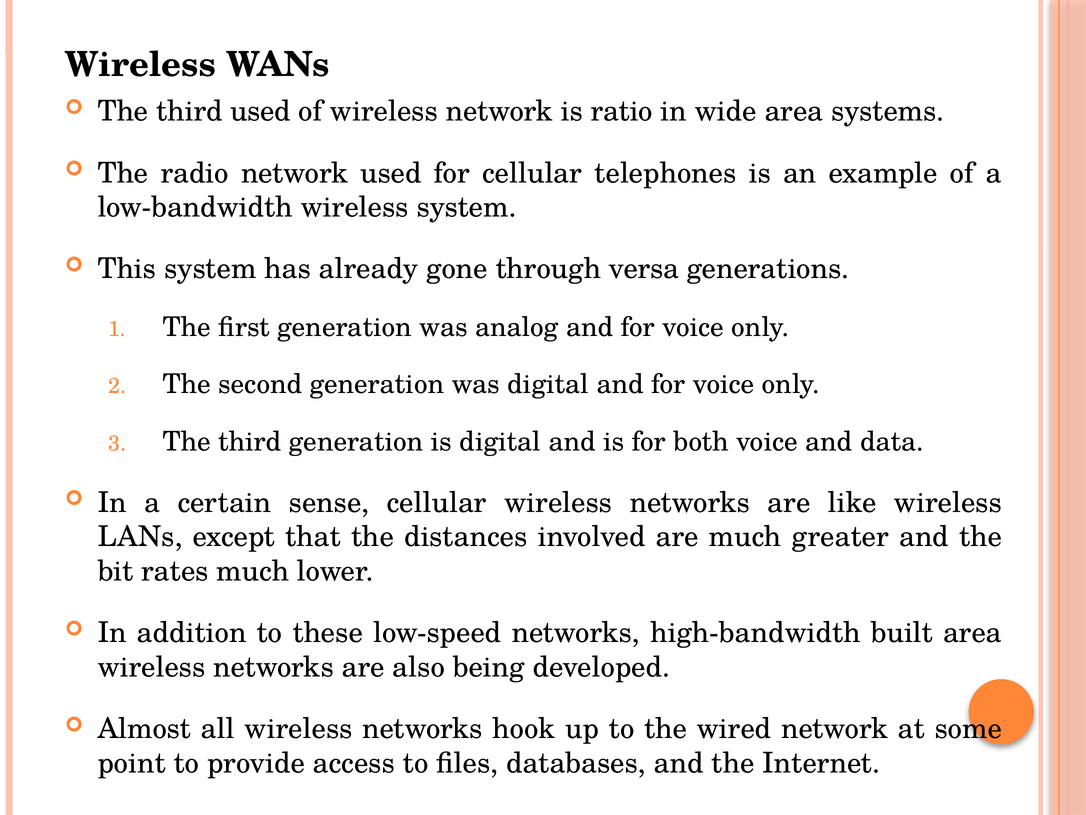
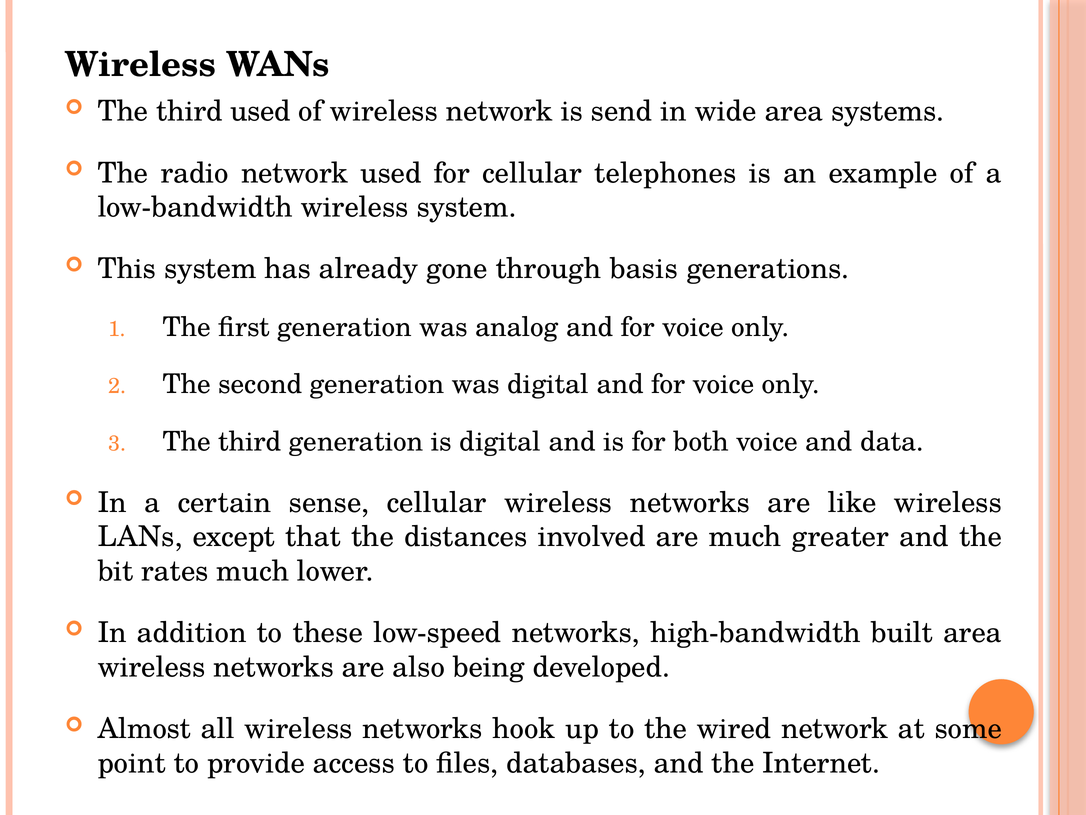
ratio: ratio -> send
versa: versa -> basis
